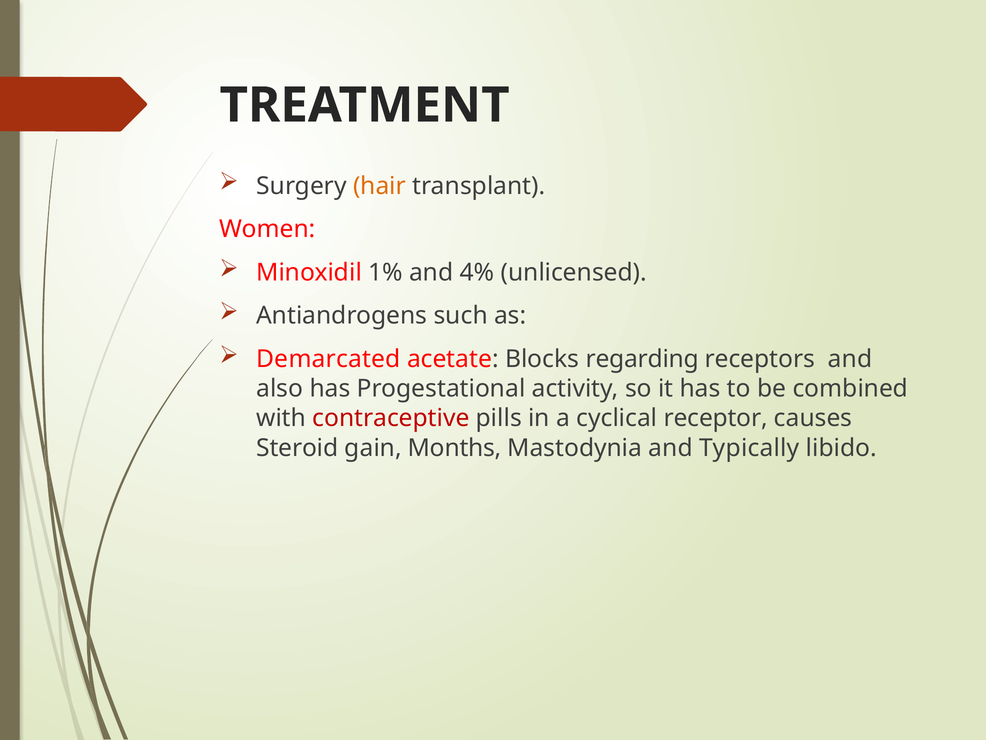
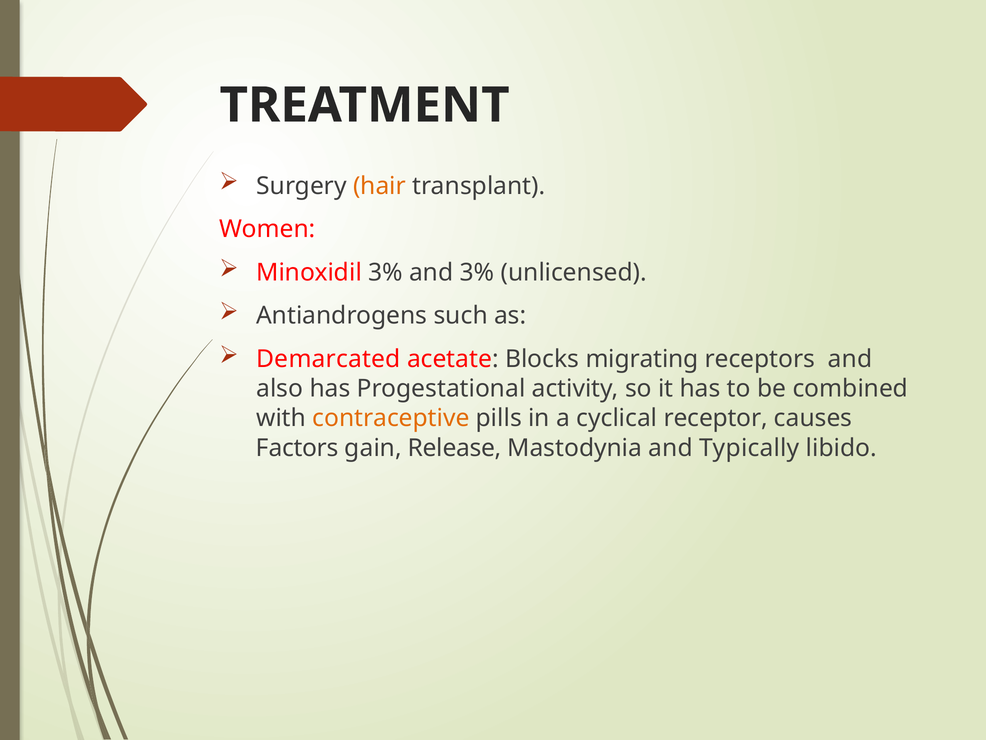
Minoxidil 1%: 1% -> 3%
and 4%: 4% -> 3%
regarding: regarding -> migrating
contraceptive colour: red -> orange
Steroid: Steroid -> Factors
Months: Months -> Release
